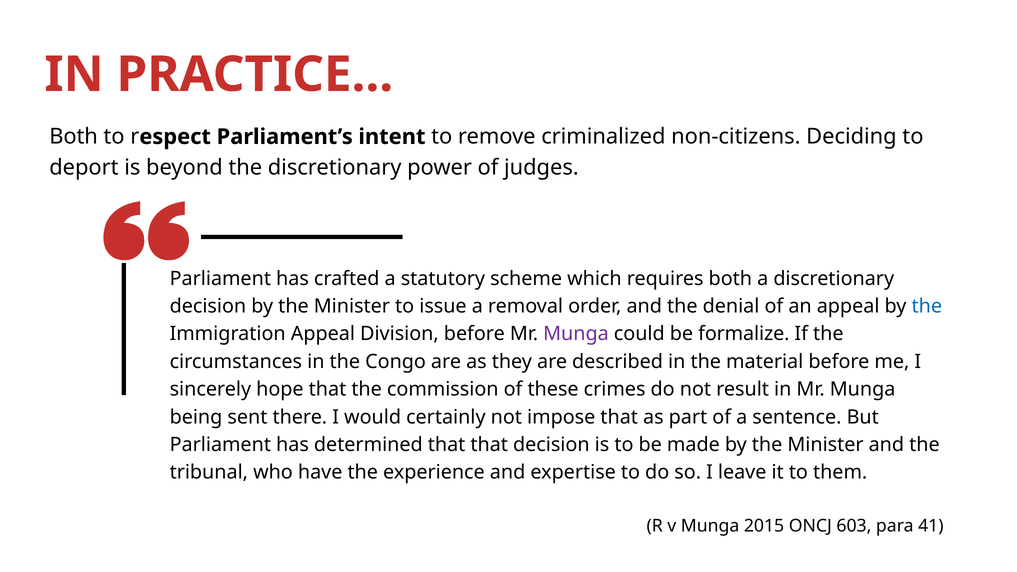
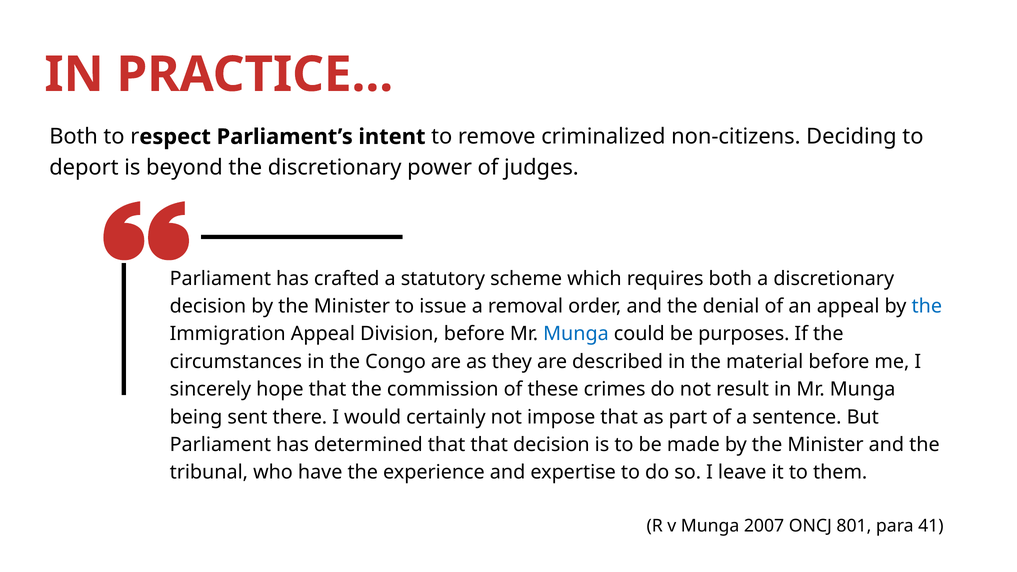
Munga at (576, 334) colour: purple -> blue
formalize: formalize -> purposes
2015: 2015 -> 2007
603: 603 -> 801
